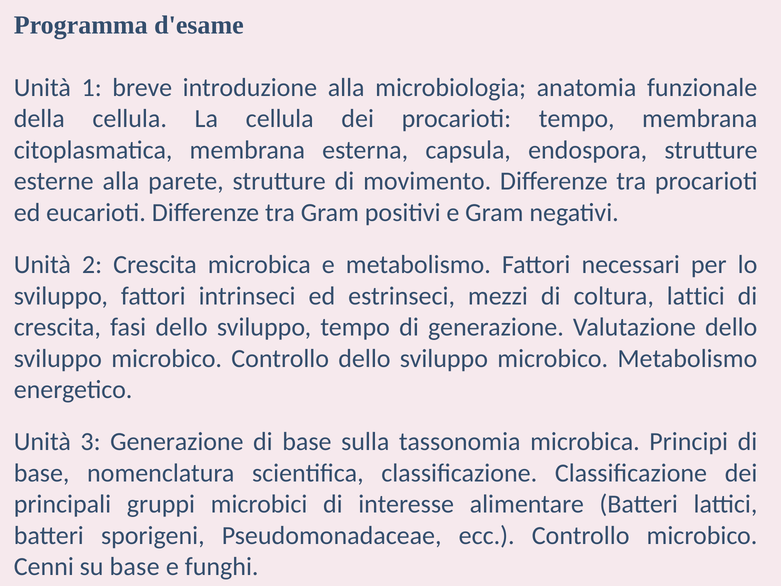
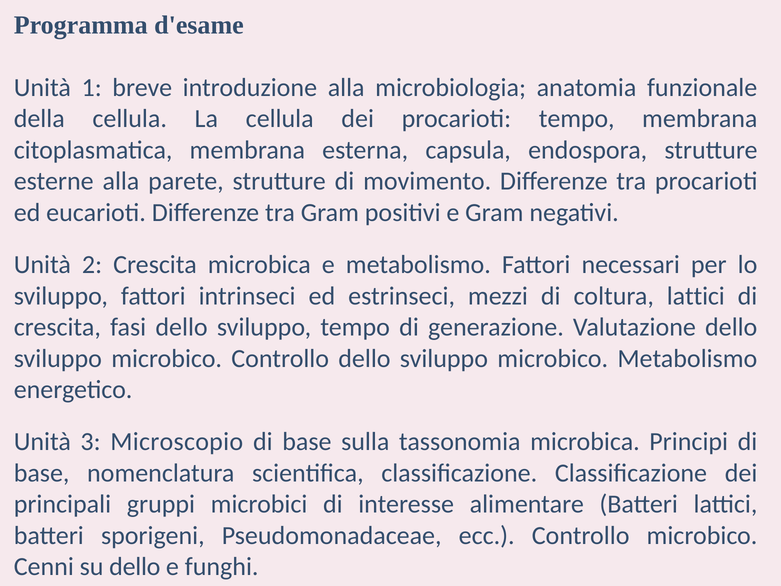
3 Generazione: Generazione -> Microscopio
su base: base -> dello
